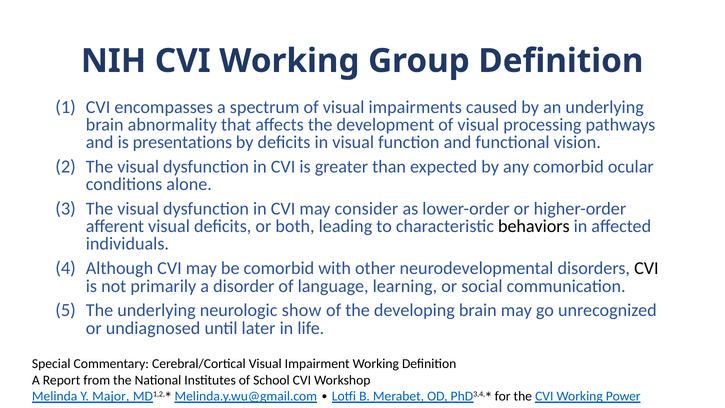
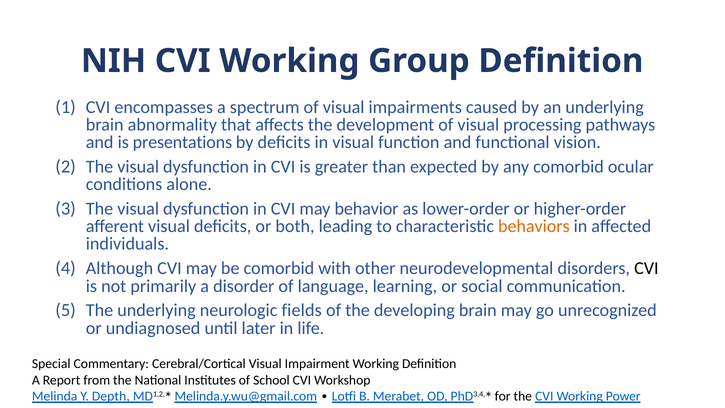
consider: consider -> behavior
behaviors colour: black -> orange
show: show -> fields
Major: Major -> Depth
